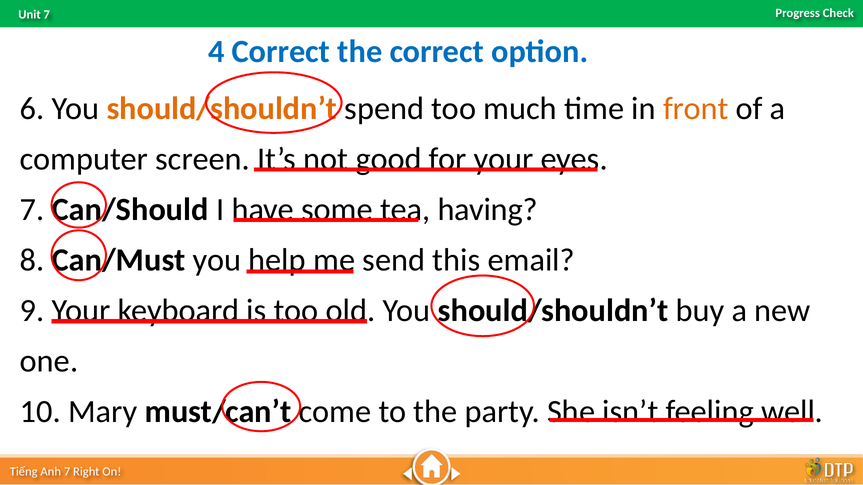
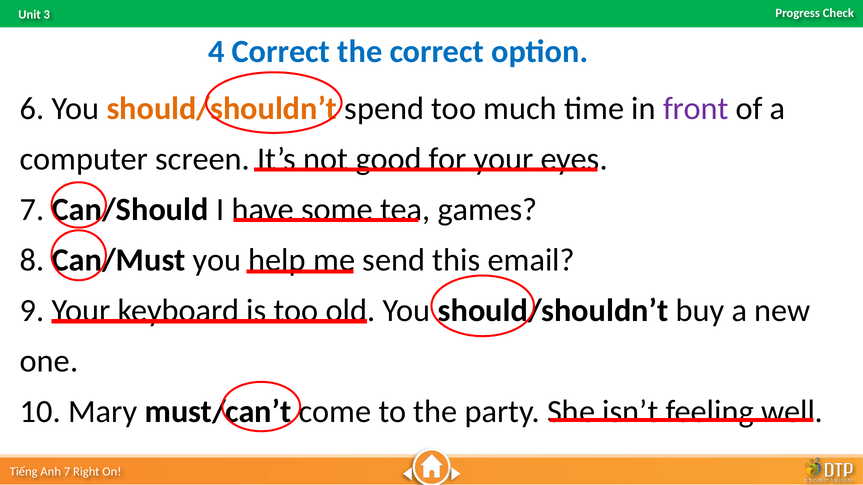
7 at (47, 15): 7 -> 3
front colour: orange -> purple
having: having -> games
